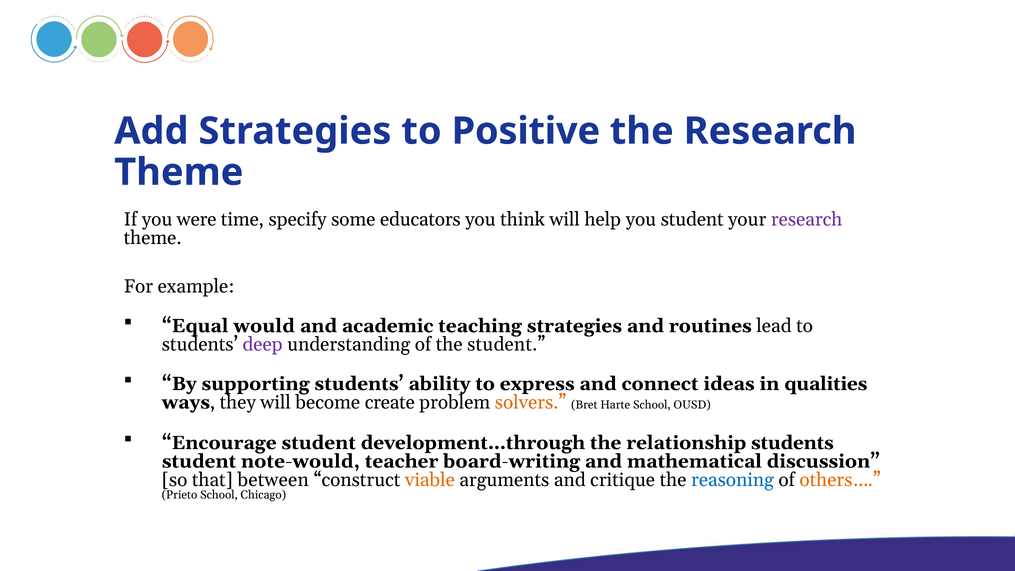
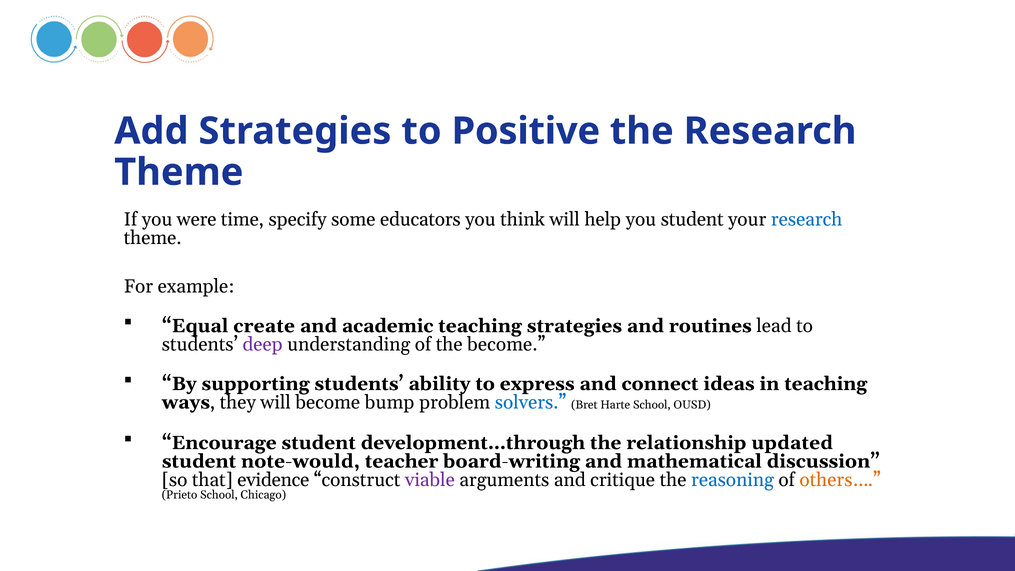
research at (807, 219) colour: purple -> blue
would: would -> create
the student: student -> become
in qualities: qualities -> teaching
create: create -> bump
solvers colour: orange -> blue
relationship students: students -> updated
between: between -> evidence
viable colour: orange -> purple
